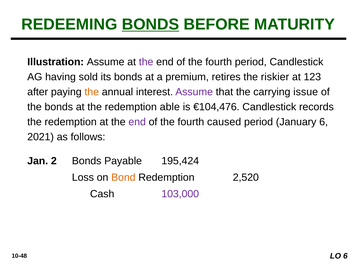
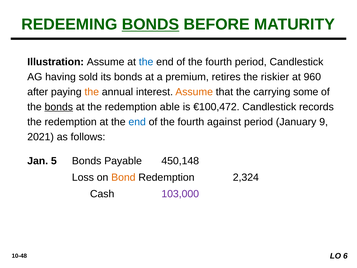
the at (146, 62) colour: purple -> blue
123: 123 -> 960
Assume at (194, 92) colour: purple -> orange
issue: issue -> some
bonds at (59, 107) underline: none -> present
€104,476: €104,476 -> €100,472
end at (137, 122) colour: purple -> blue
caused: caused -> against
January 6: 6 -> 9
2: 2 -> 5
195,424: 195,424 -> 450,148
2,520: 2,520 -> 2,324
